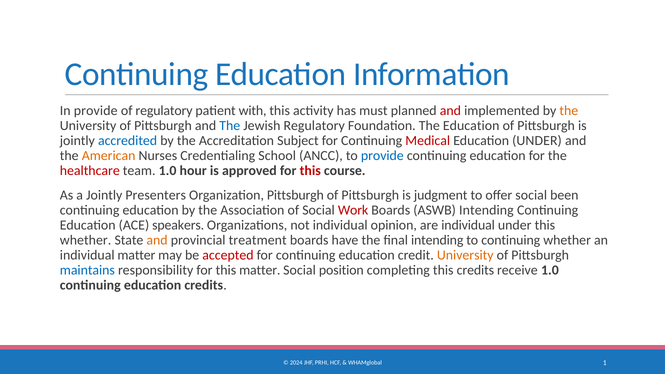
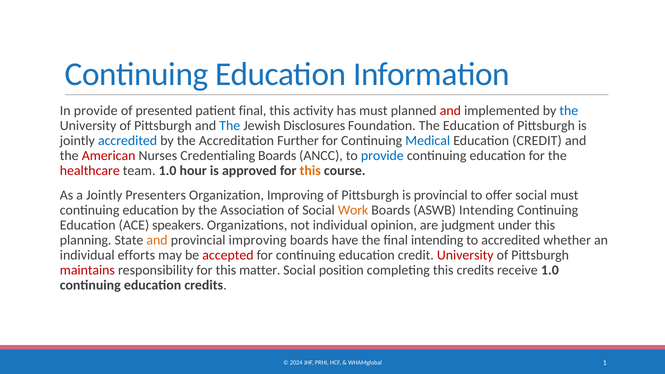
of regulatory: regulatory -> presented
patient with: with -> final
the at (569, 111) colour: orange -> blue
Jewish Regulatory: Regulatory -> Disclosures
Subject: Subject -> Further
Medical colour: red -> blue
UNDER at (537, 141): UNDER -> CREDIT
American colour: orange -> red
Credentialing School: School -> Boards
this at (310, 171) colour: red -> orange
Organization Pittsburgh: Pittsburgh -> Improving
is judgment: judgment -> provincial
social been: been -> must
Work colour: red -> orange
are individual: individual -> judgment
whether at (86, 240): whether -> planning
provincial treatment: treatment -> improving
to continuing: continuing -> accredited
individual matter: matter -> efforts
University at (465, 255) colour: orange -> red
maintains colour: blue -> red
